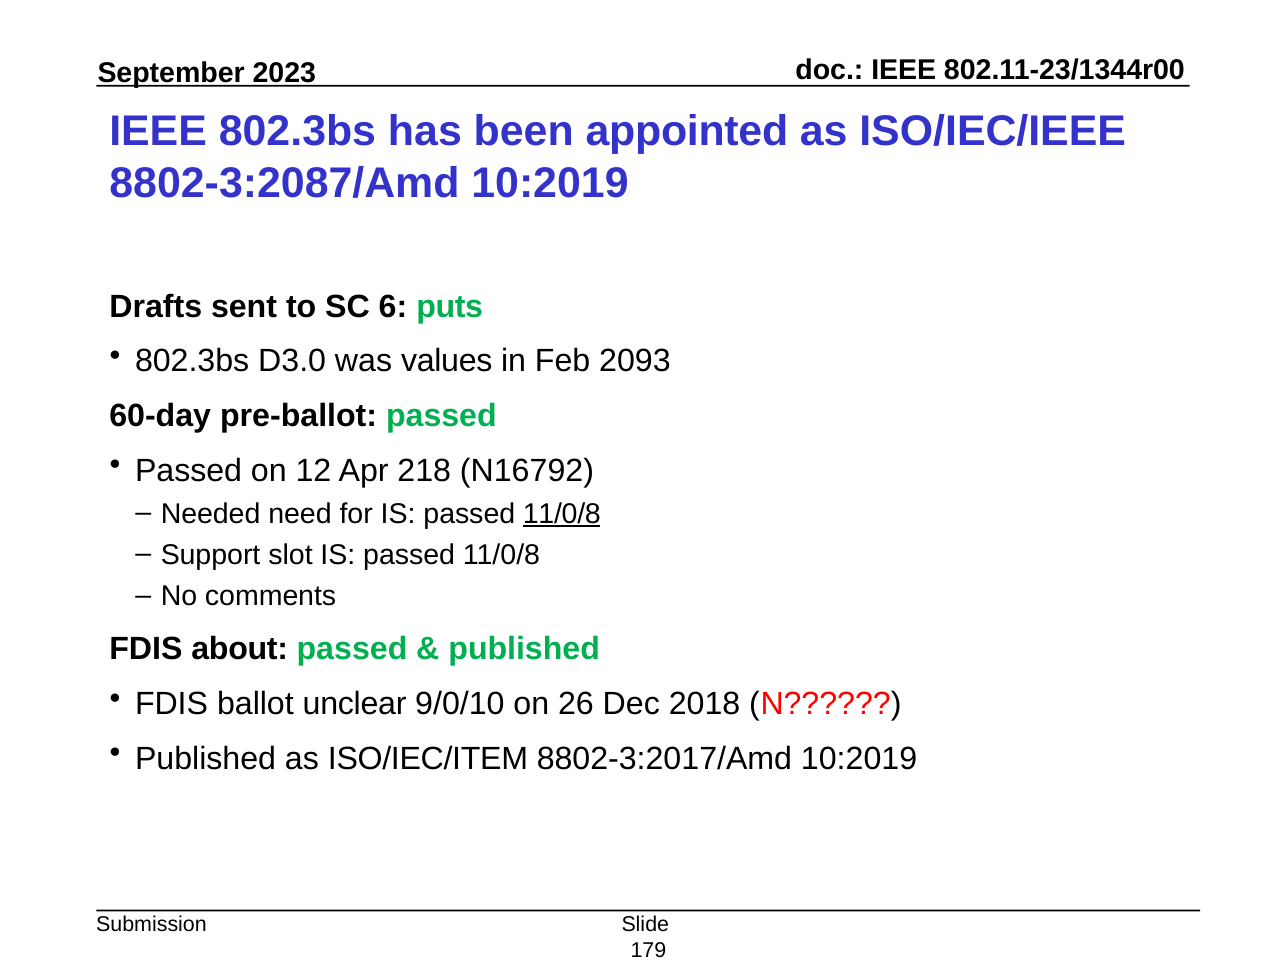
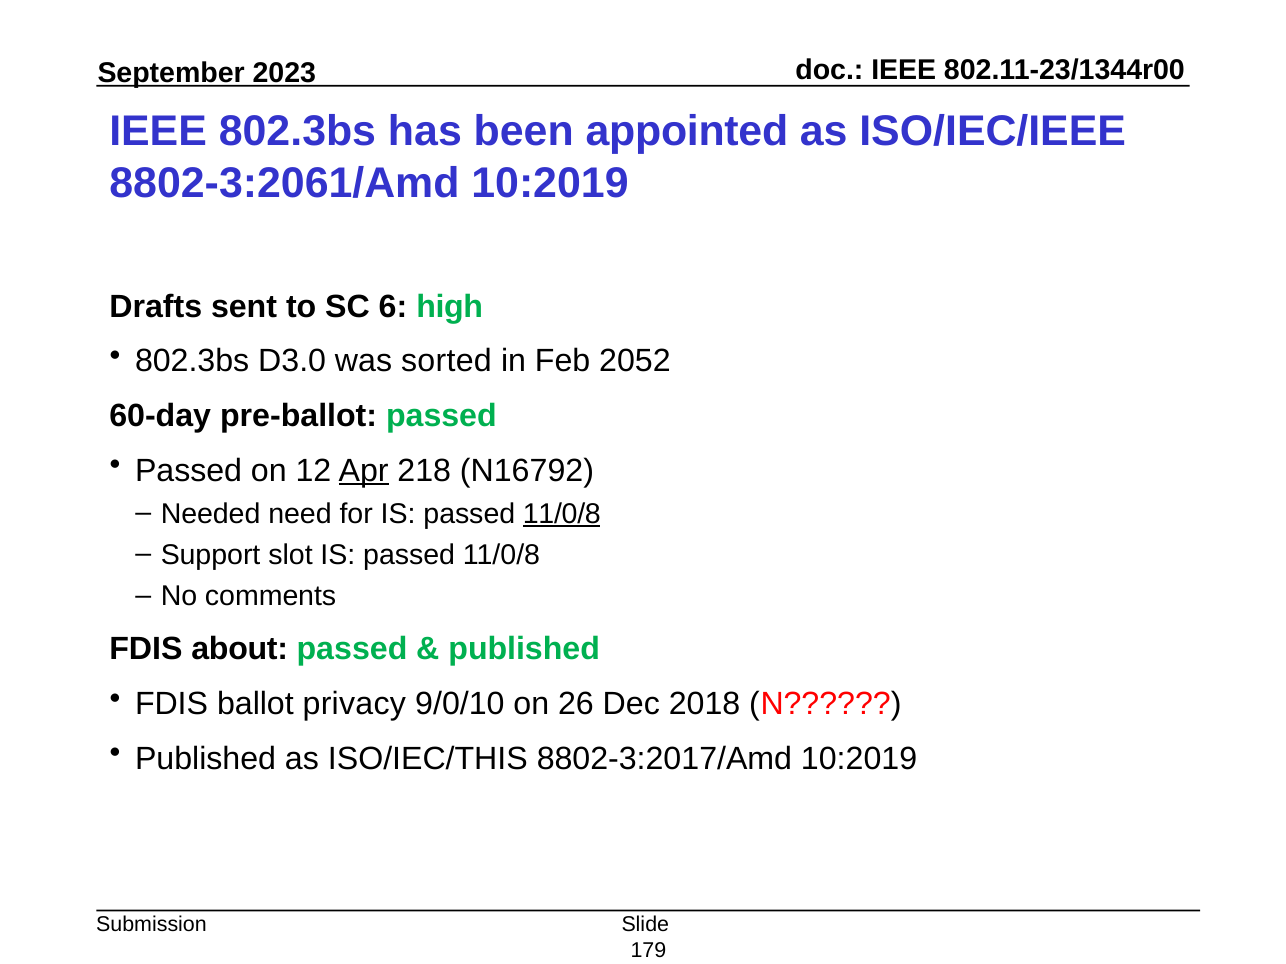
8802-3:2087/Amd: 8802-3:2087/Amd -> 8802-3:2061/Amd
puts: puts -> high
values: values -> sorted
2093: 2093 -> 2052
Apr underline: none -> present
unclear: unclear -> privacy
ISO/IEC/ITEM: ISO/IEC/ITEM -> ISO/IEC/THIS
